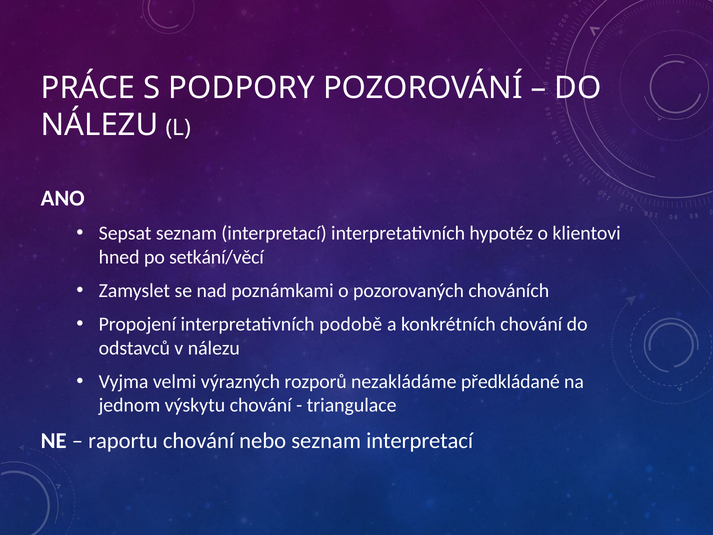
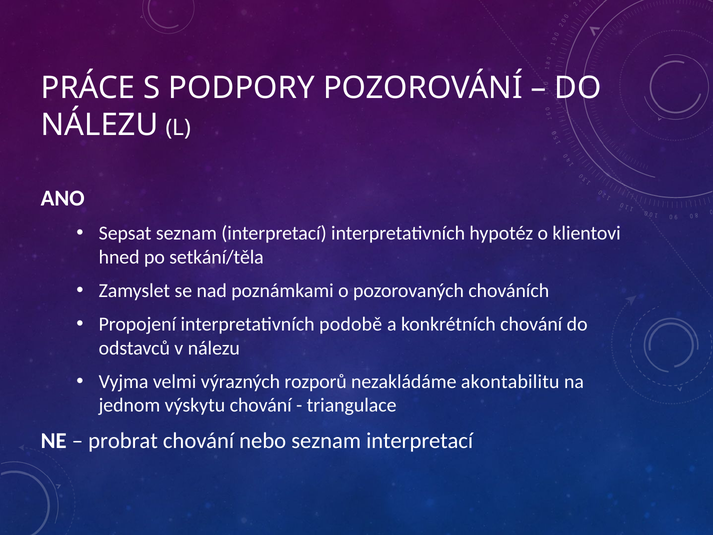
setkání/věcí: setkání/věcí -> setkání/těla
předkládané: předkládané -> akontabilitu
raportu: raportu -> probrat
